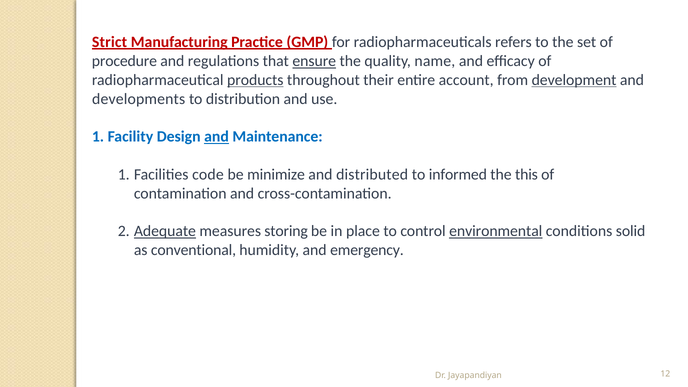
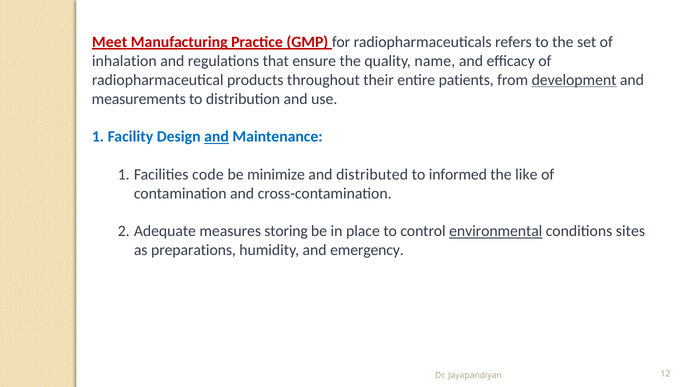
Strict: Strict -> Meet
procedure: procedure -> inhalation
ensure underline: present -> none
products underline: present -> none
account: account -> patients
developments: developments -> measurements
this: this -> like
Adequate underline: present -> none
solid: solid -> sites
conventional: conventional -> preparations
